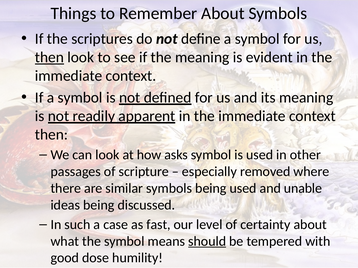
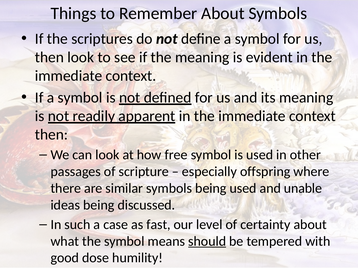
then at (49, 57) underline: present -> none
asks: asks -> free
removed: removed -> offspring
